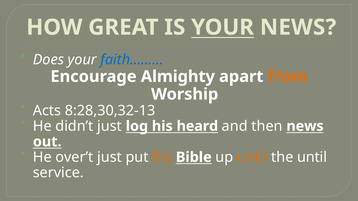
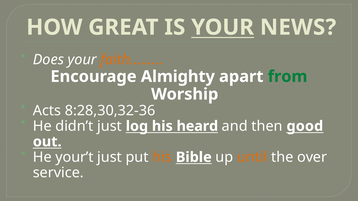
faith……… colour: blue -> orange
from colour: orange -> green
8:28,30,32-13: 8:28,30,32-13 -> 8:28,30,32-36
then news: news -> good
over’t: over’t -> your’t
the until: until -> over
